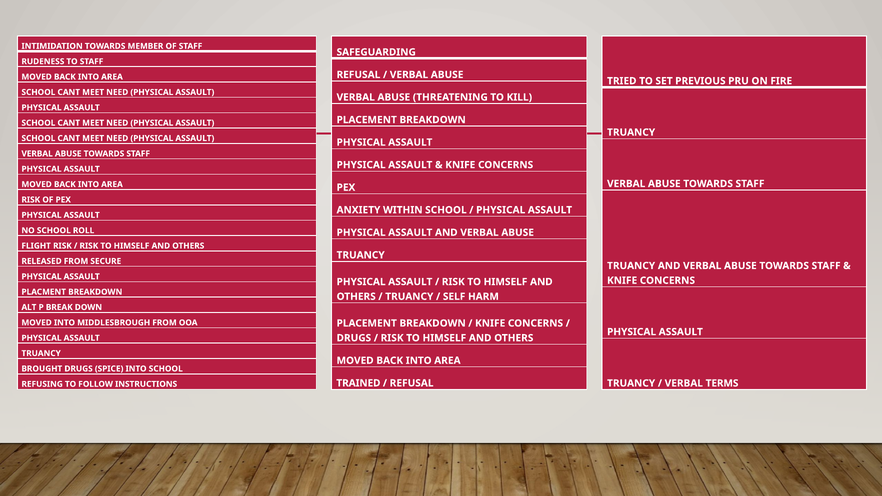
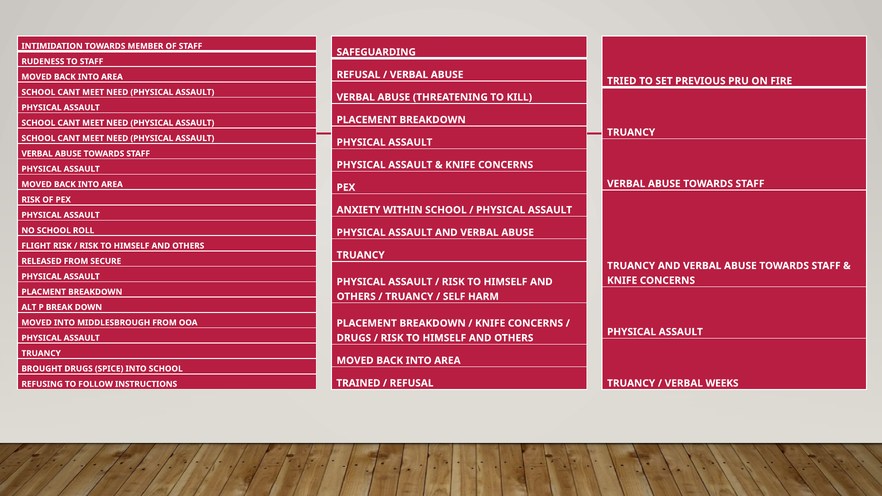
TERMS: TERMS -> WEEKS
